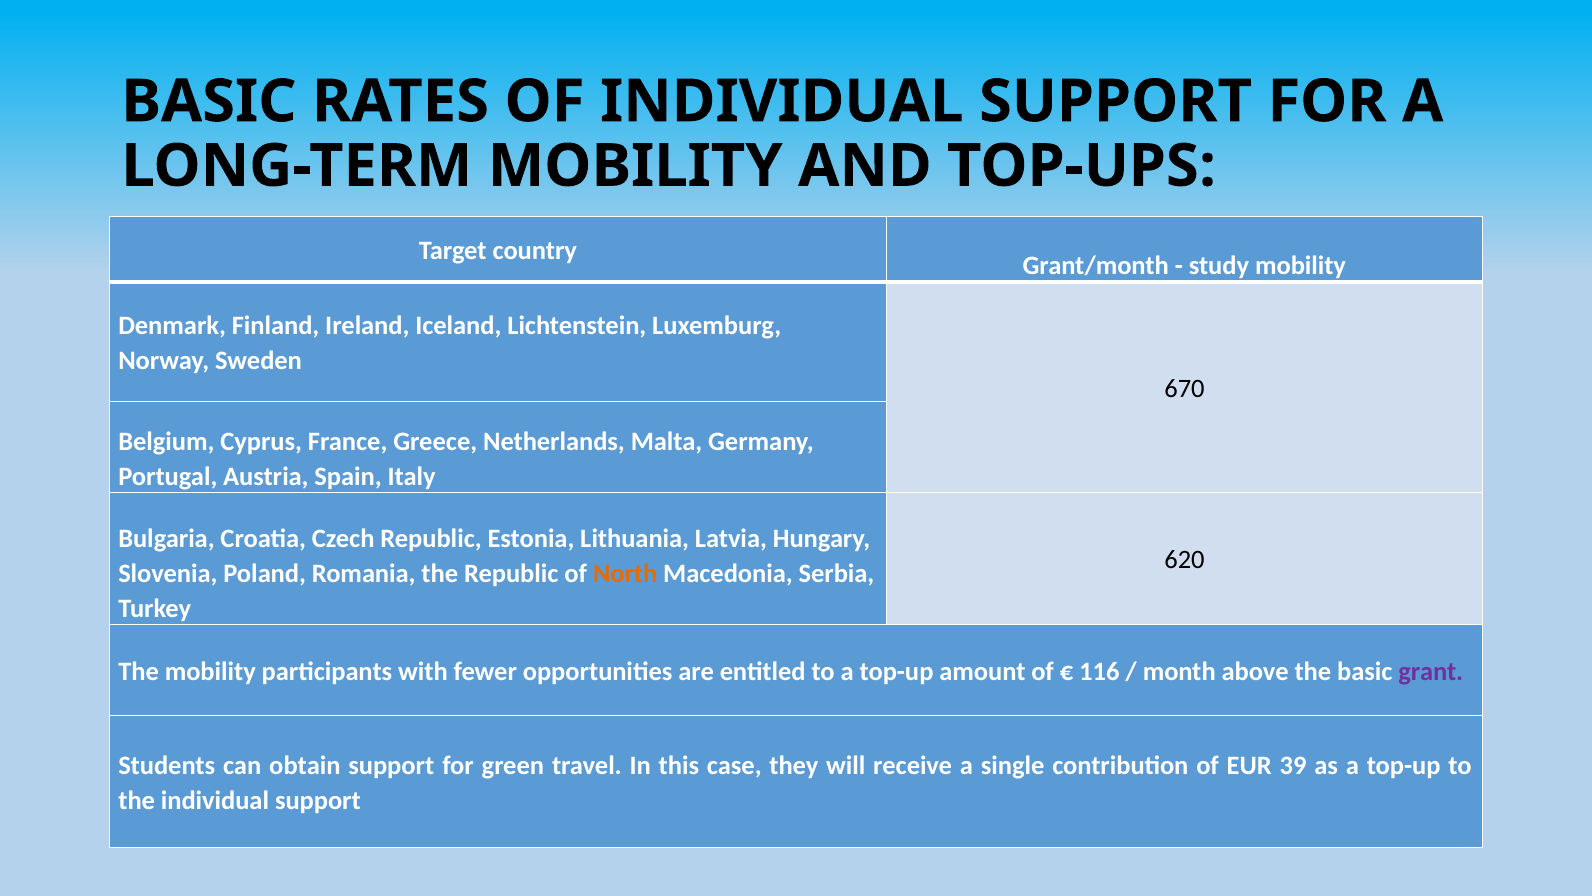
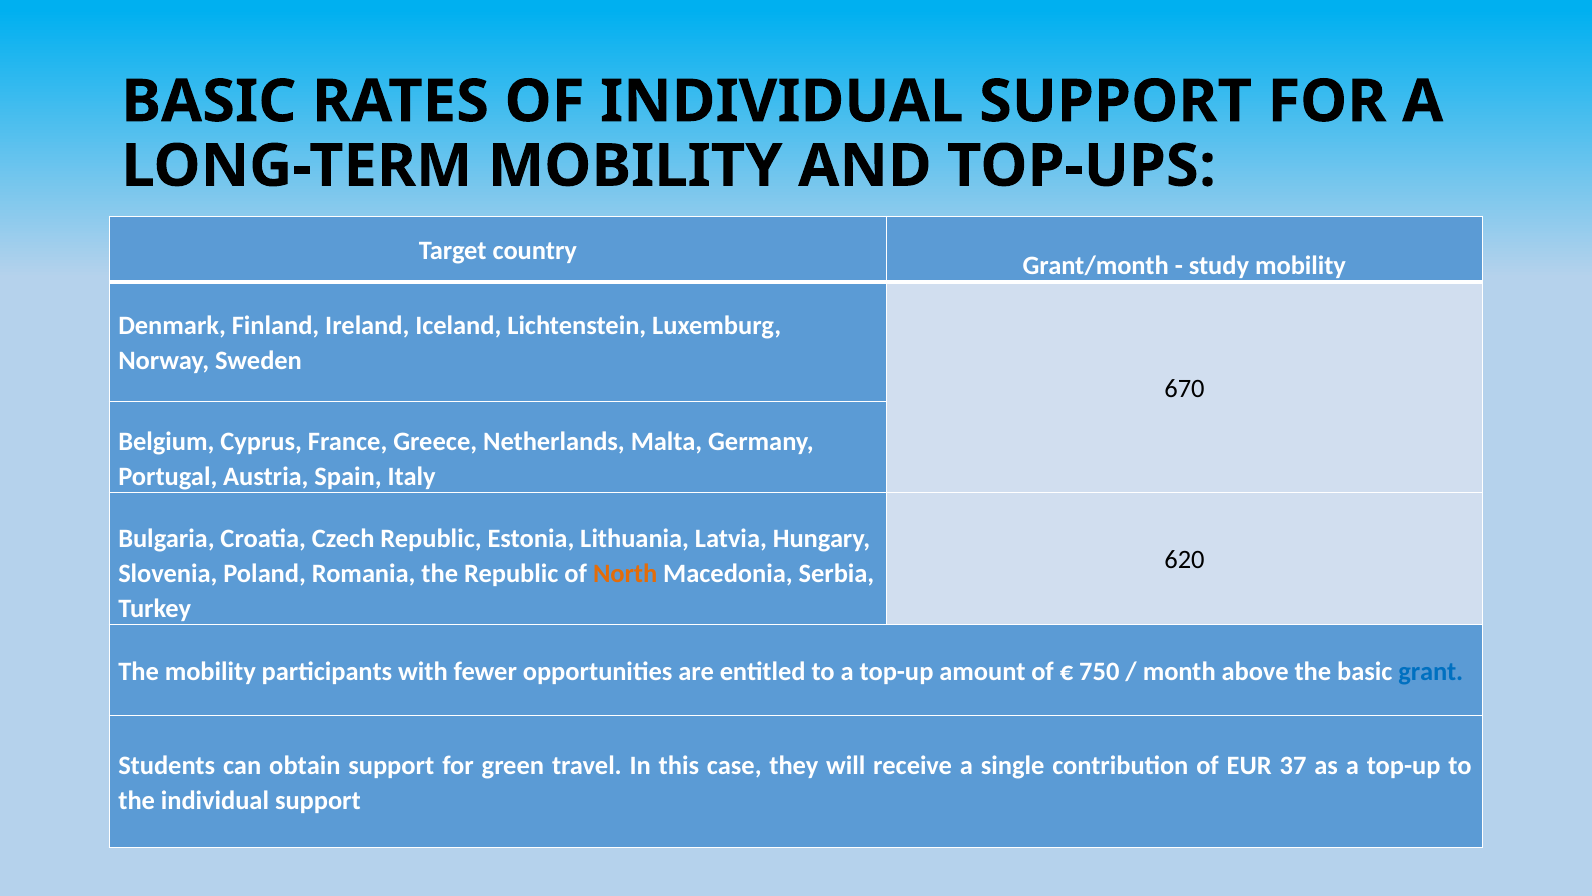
116: 116 -> 750
grant colour: purple -> blue
39: 39 -> 37
